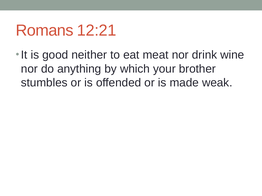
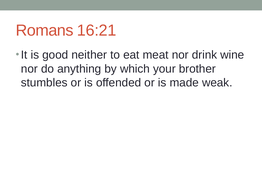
12:21: 12:21 -> 16:21
